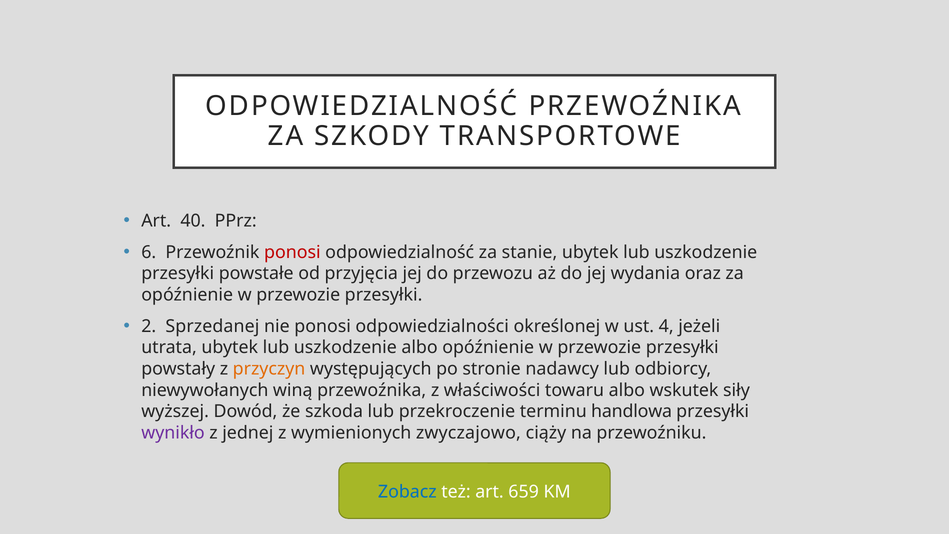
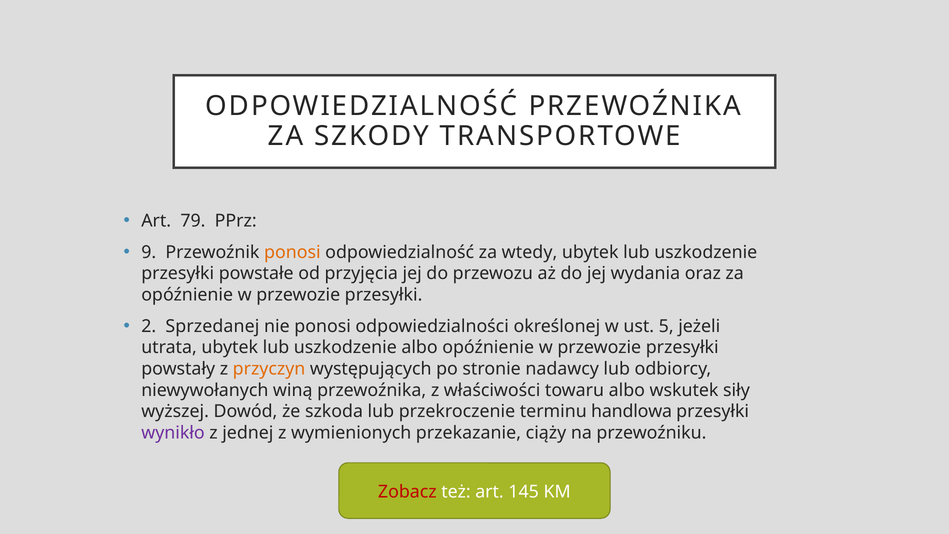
40: 40 -> 79
6: 6 -> 9
ponosi at (292, 252) colour: red -> orange
stanie: stanie -> wtedy
4: 4 -> 5
zwyczajowo: zwyczajowo -> przekazanie
Zobacz colour: blue -> red
659: 659 -> 145
